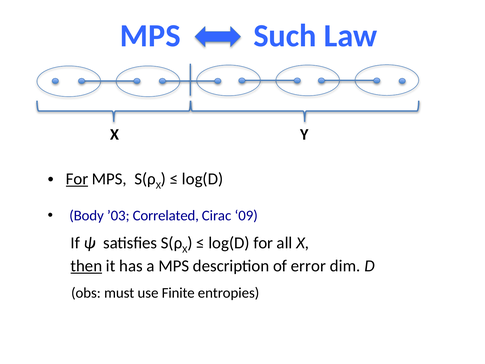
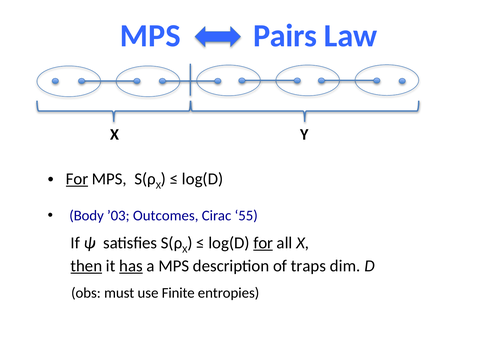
Such: Such -> Pairs
Correlated: Correlated -> Outcomes
09: 09 -> 55
for at (263, 243) underline: none -> present
has underline: none -> present
error: error -> traps
